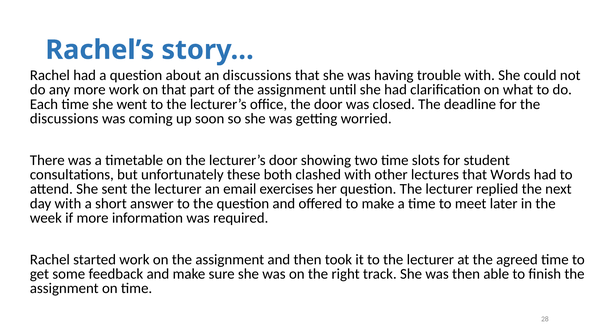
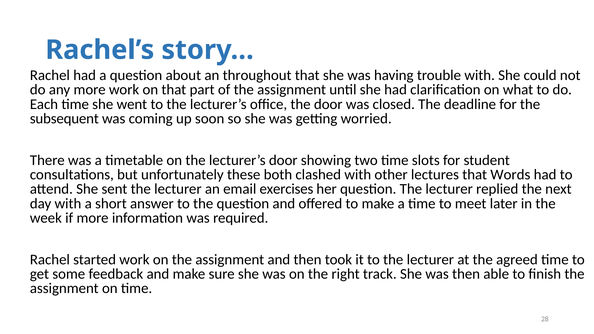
an discussions: discussions -> throughout
discussions at (64, 119): discussions -> subsequent
